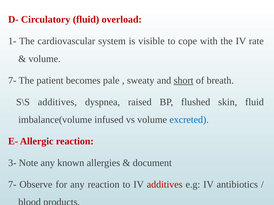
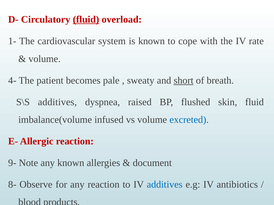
fluid at (86, 20) underline: none -> present
is visible: visible -> known
7- at (12, 81): 7- -> 4-
3-: 3- -> 9-
7- at (12, 185): 7- -> 8-
additives at (165, 185) colour: red -> blue
